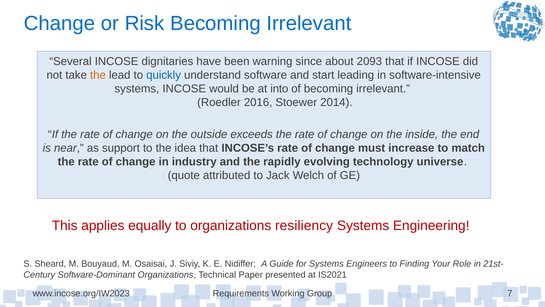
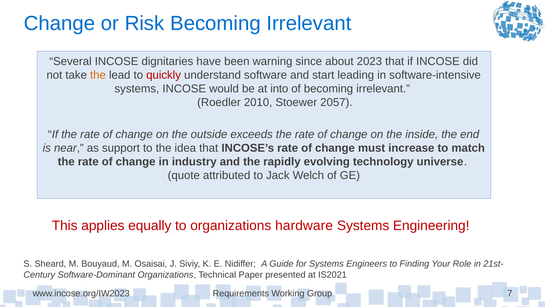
2093: 2093 -> 2023
quickly colour: blue -> red
2016: 2016 -> 2010
2014: 2014 -> 2057
resiliency: resiliency -> hardware
